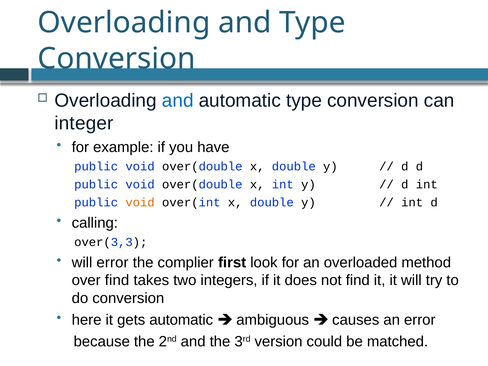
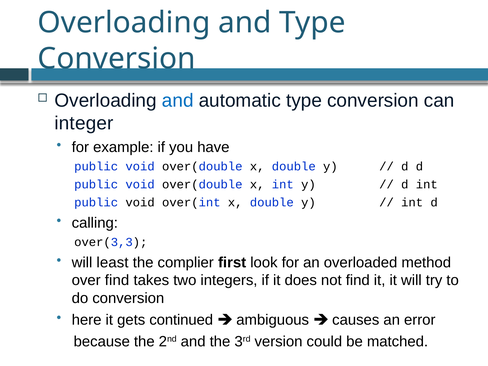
void at (140, 203) colour: orange -> black
will error: error -> least
gets automatic: automatic -> continued
